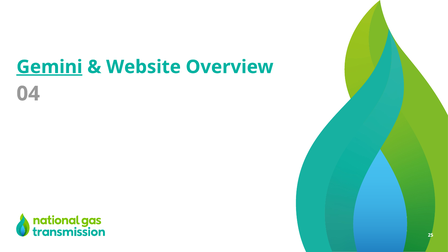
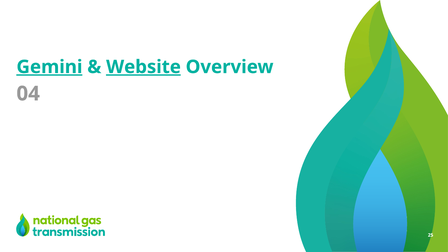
Website underline: none -> present
